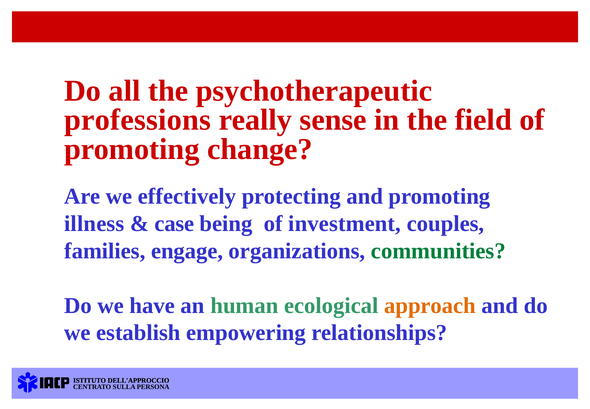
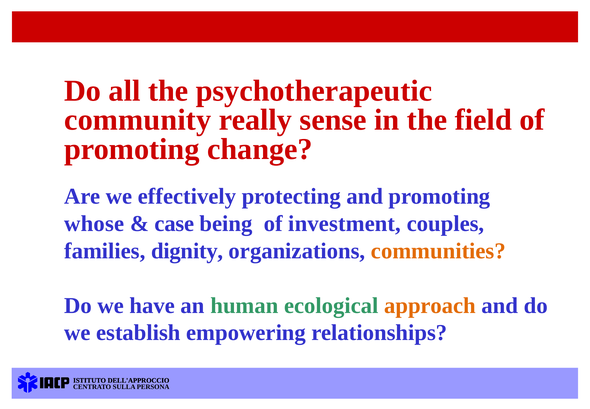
professions: professions -> community
illness: illness -> whose
engage: engage -> dignity
communities colour: green -> orange
